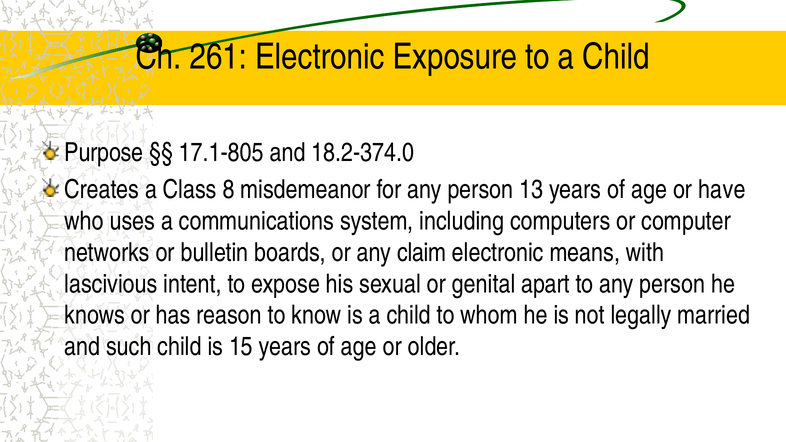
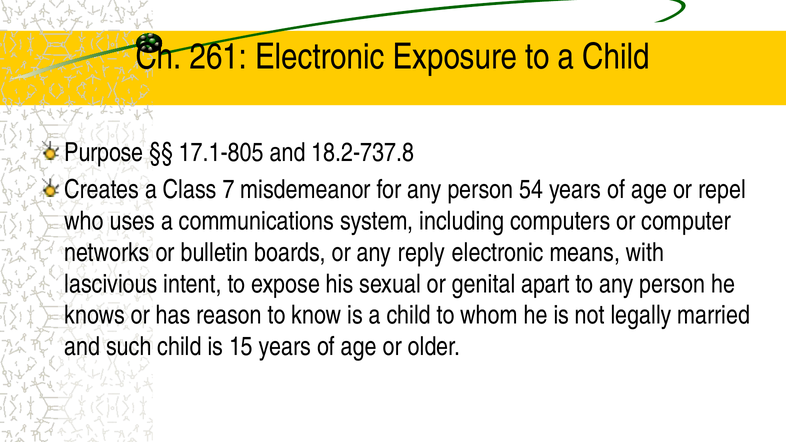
18.2-374.0: 18.2-374.0 -> 18.2-737.8
8: 8 -> 7
13: 13 -> 54
have: have -> repel
claim: claim -> reply
